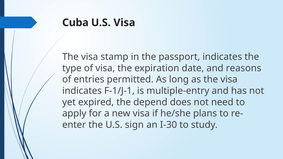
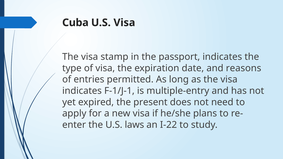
depend: depend -> present
sign: sign -> laws
I-30: I-30 -> I-22
